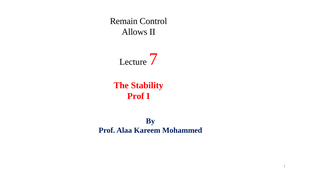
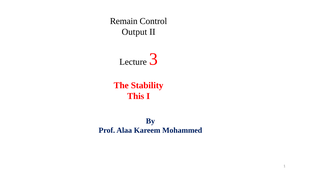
Allows: Allows -> Output
7: 7 -> 3
Prof at (136, 96): Prof -> This
